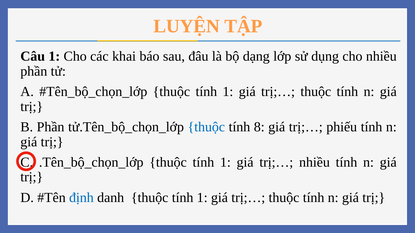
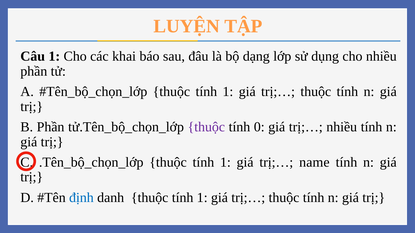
thuộc at (206, 127) colour: blue -> purple
8: 8 -> 0
trị;… phiếu: phiếu -> nhiều
trị;… nhiều: nhiều -> name
